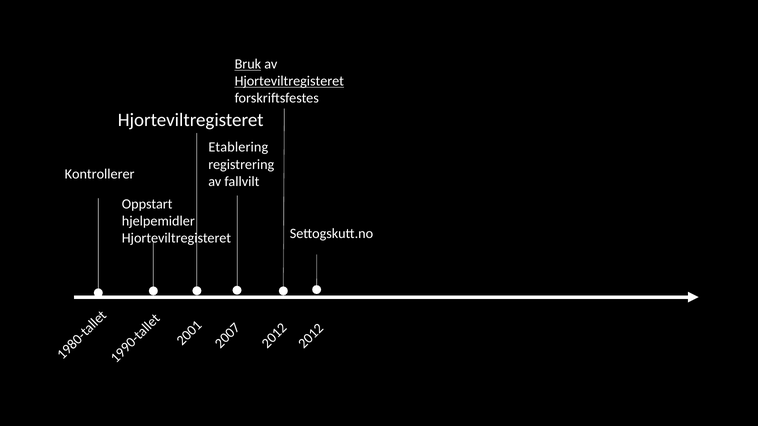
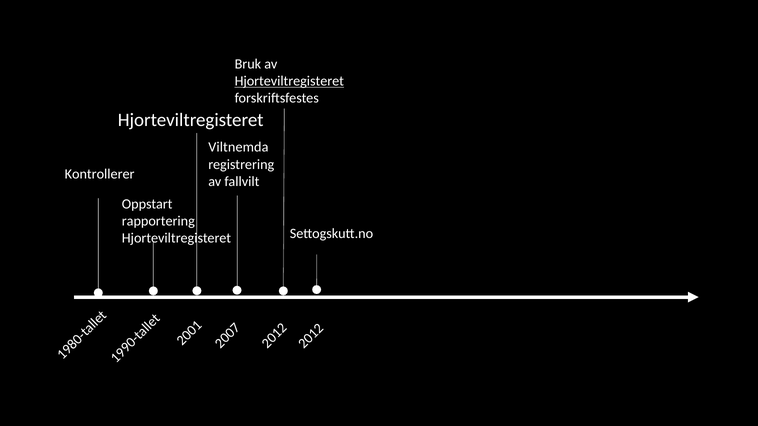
Bruk underline: present -> none
Etablering: Etablering -> Viltnemda
hjelpemidler: hjelpemidler -> rapportering
